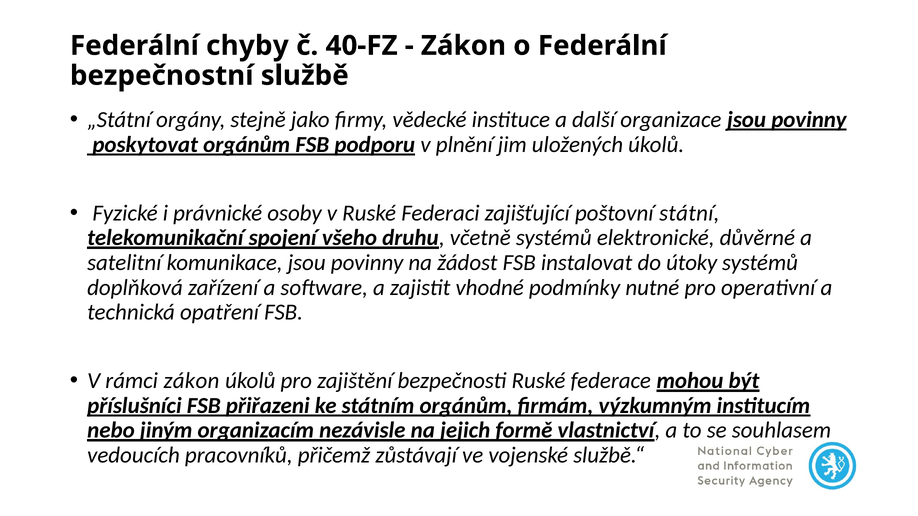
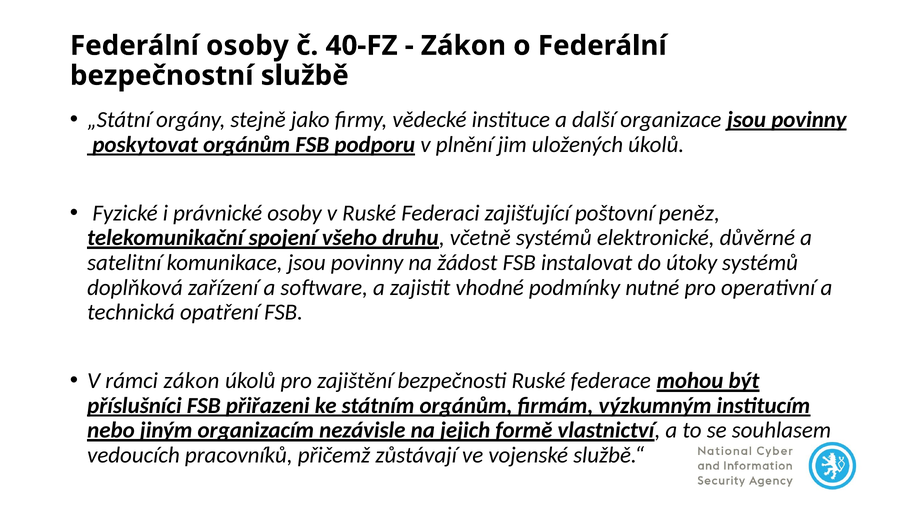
Federální chyby: chyby -> osoby
státní: státní -> peněz
